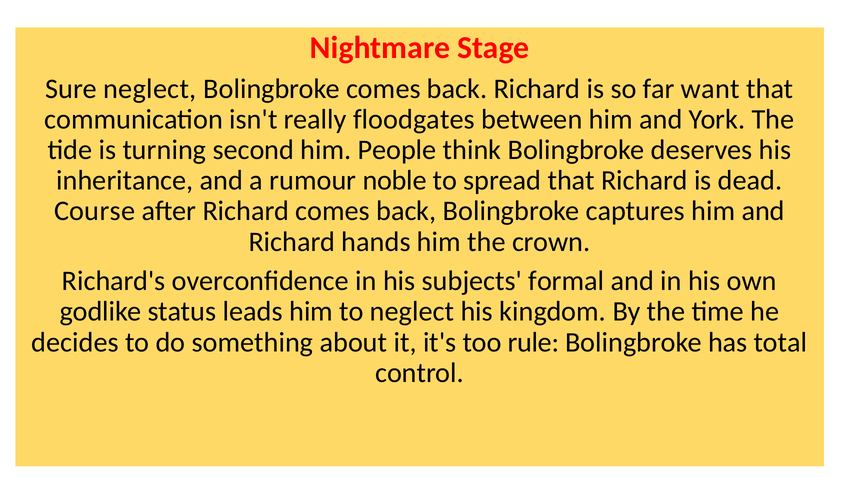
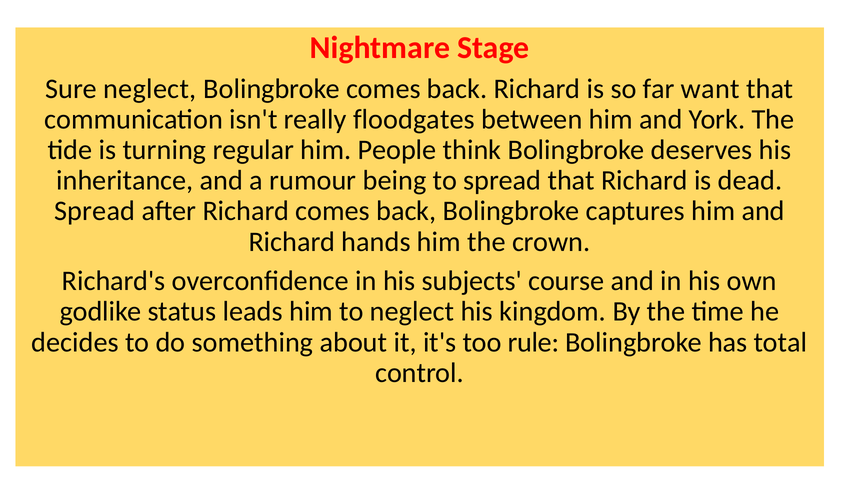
second: second -> regular
noble: noble -> being
Course at (95, 211): Course -> Spread
formal: formal -> course
